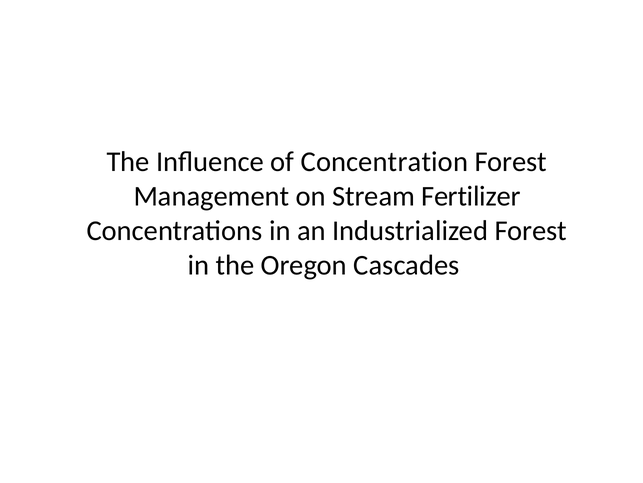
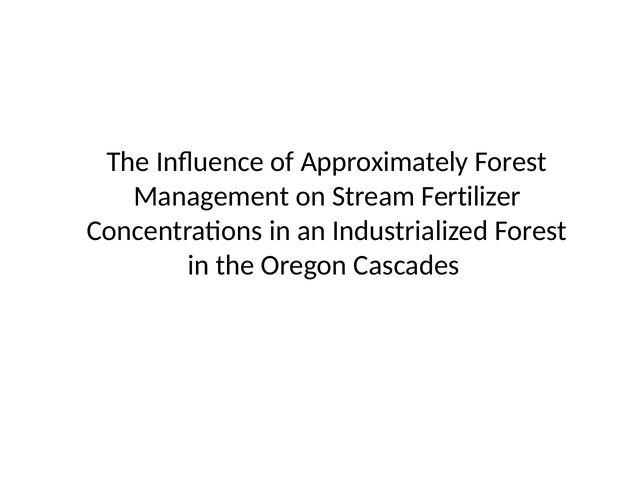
Concentration: Concentration -> Approximately
